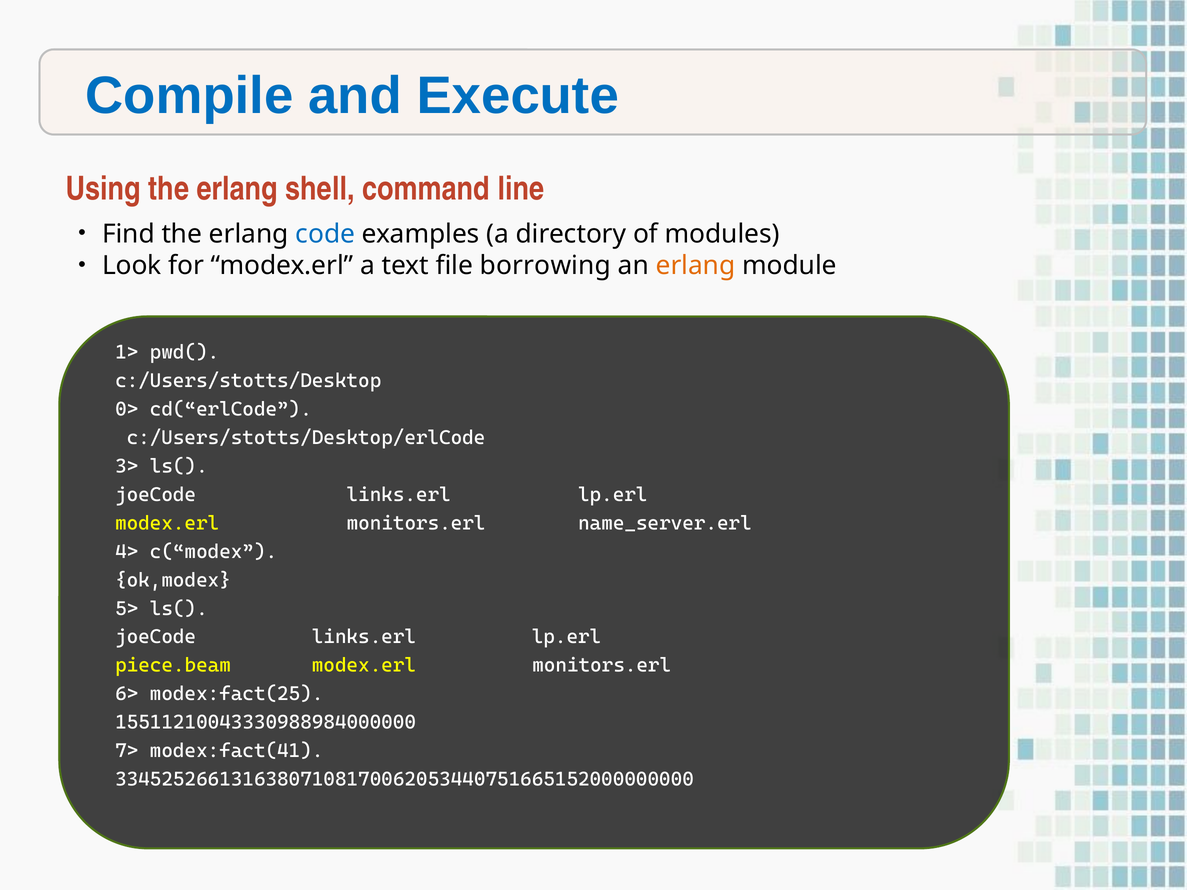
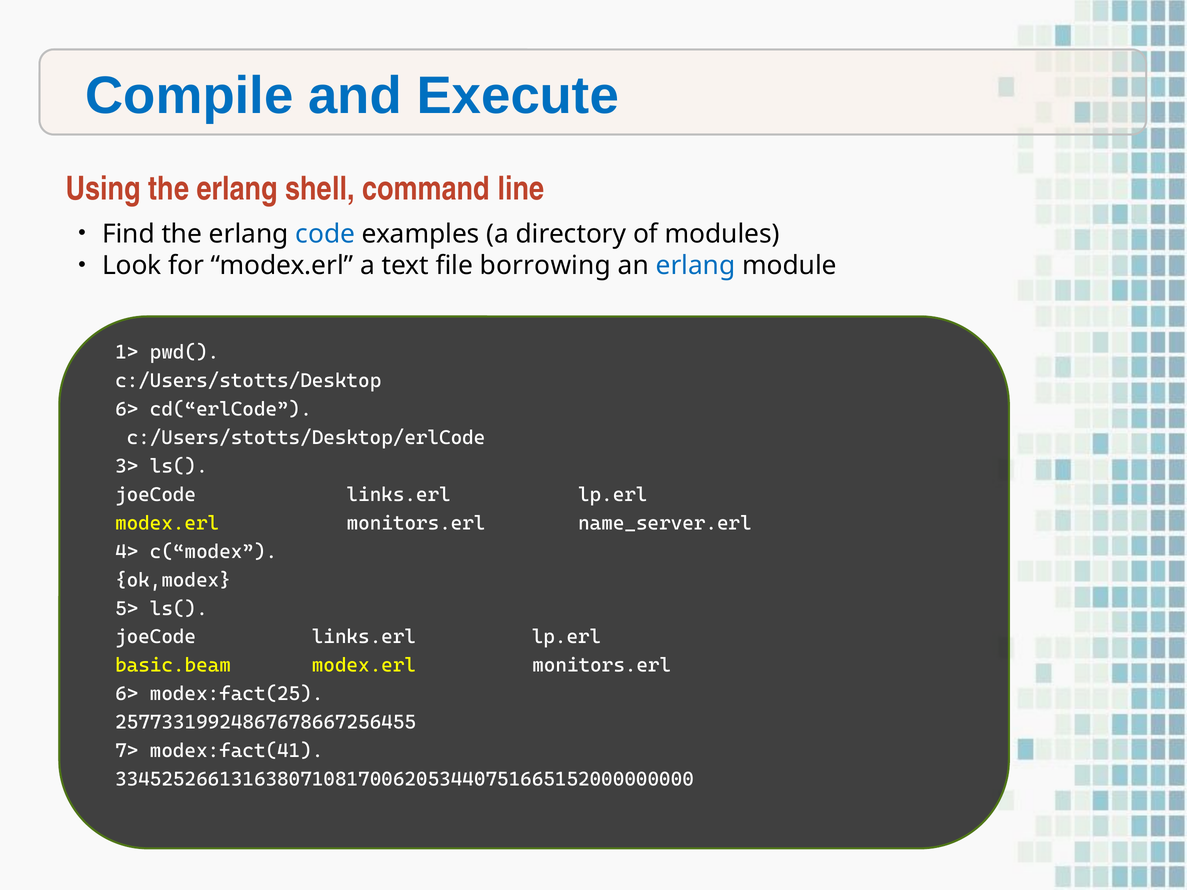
erlang at (696, 266) colour: orange -> blue
0> at (127, 409): 0> -> 6>
piece.beam: piece.beam -> basic.beam
15511210043330988984000000: 15511210043330988984000000 -> 25773319924867678667256455
